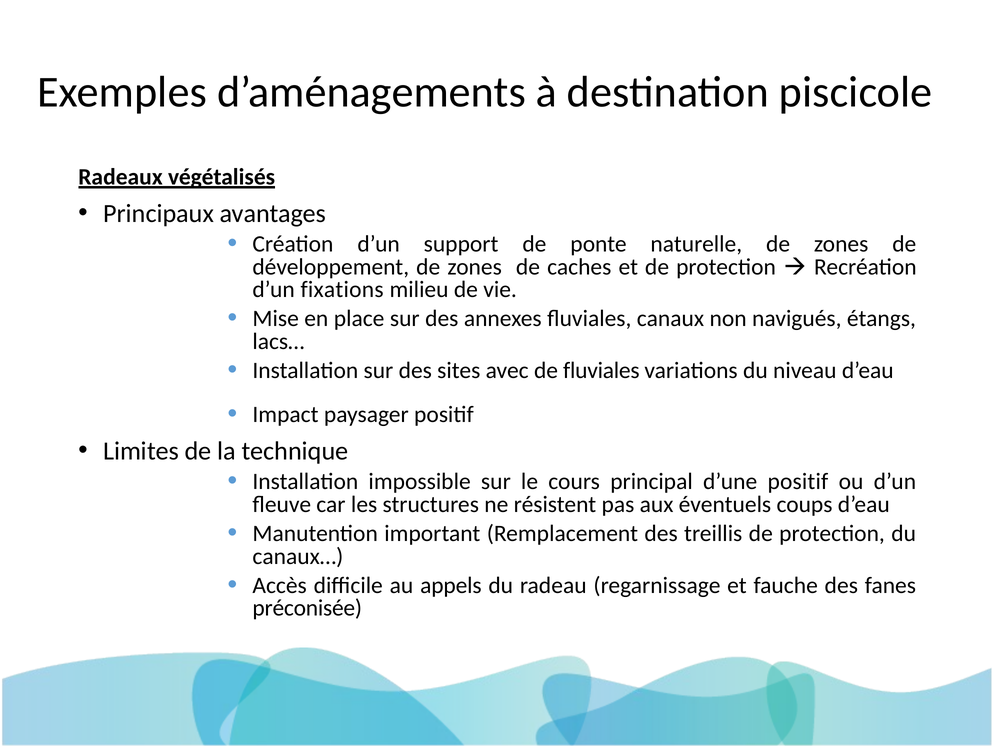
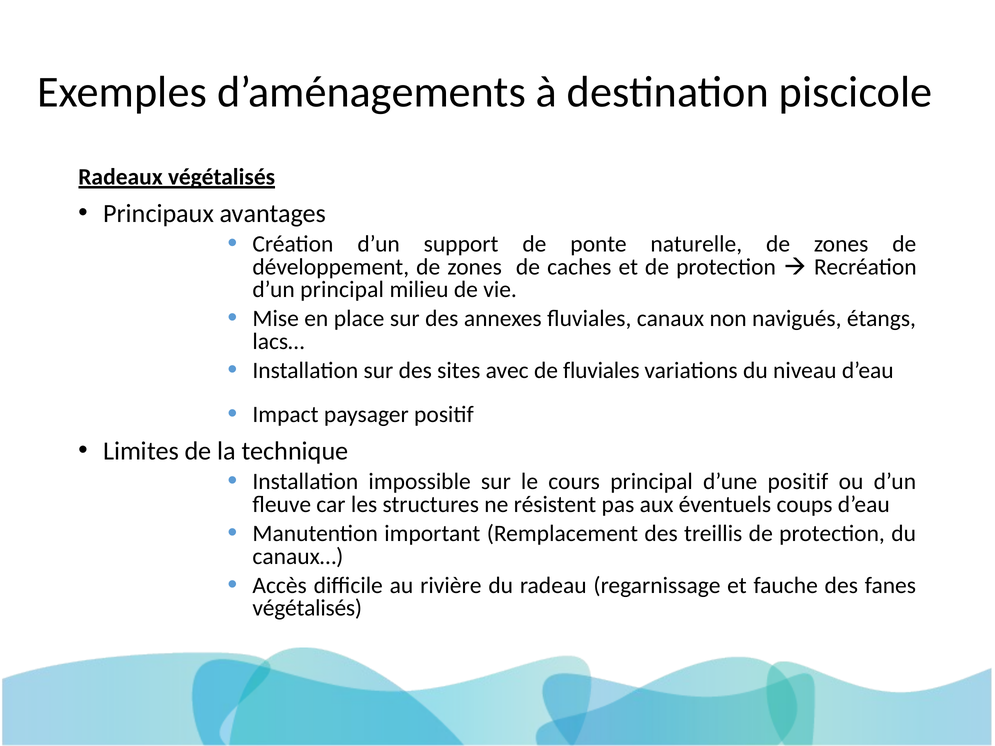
d’un fixations: fixations -> principal
appels: appels -> rivière
préconisée at (307, 608): préconisée -> végétalisés
